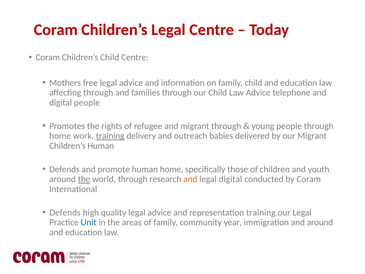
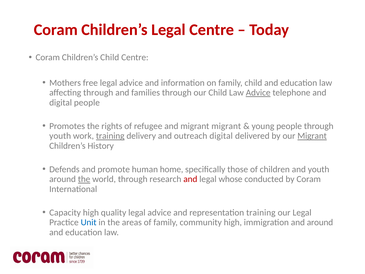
Advice at (258, 93) underline: none -> present
migrant through: through -> migrant
home at (60, 136): home -> youth
outreach babies: babies -> digital
Migrant at (312, 136) underline: none -> present
Children’s Human: Human -> History
and at (190, 179) colour: orange -> red
legal digital: digital -> whose
Defends at (65, 212): Defends -> Capacity
community year: year -> high
